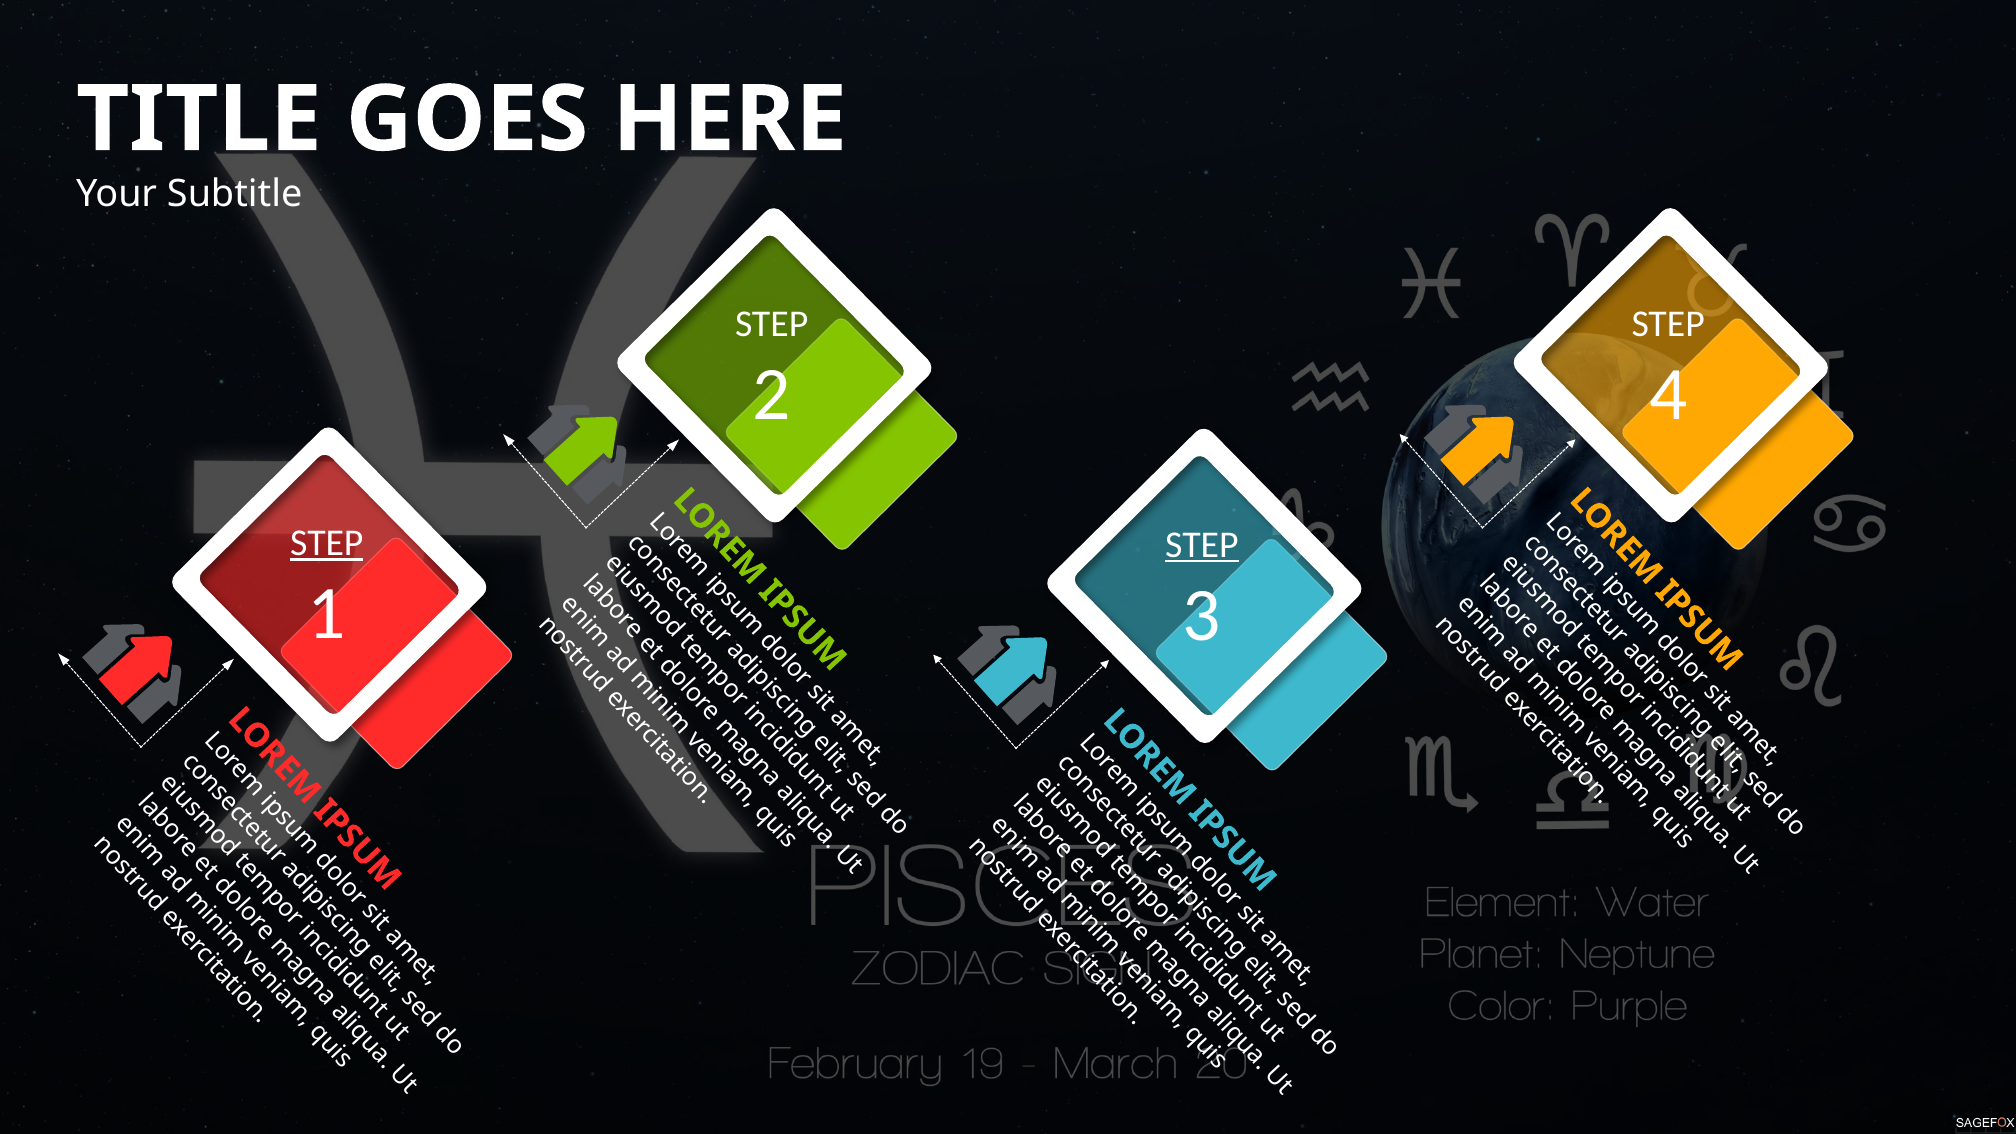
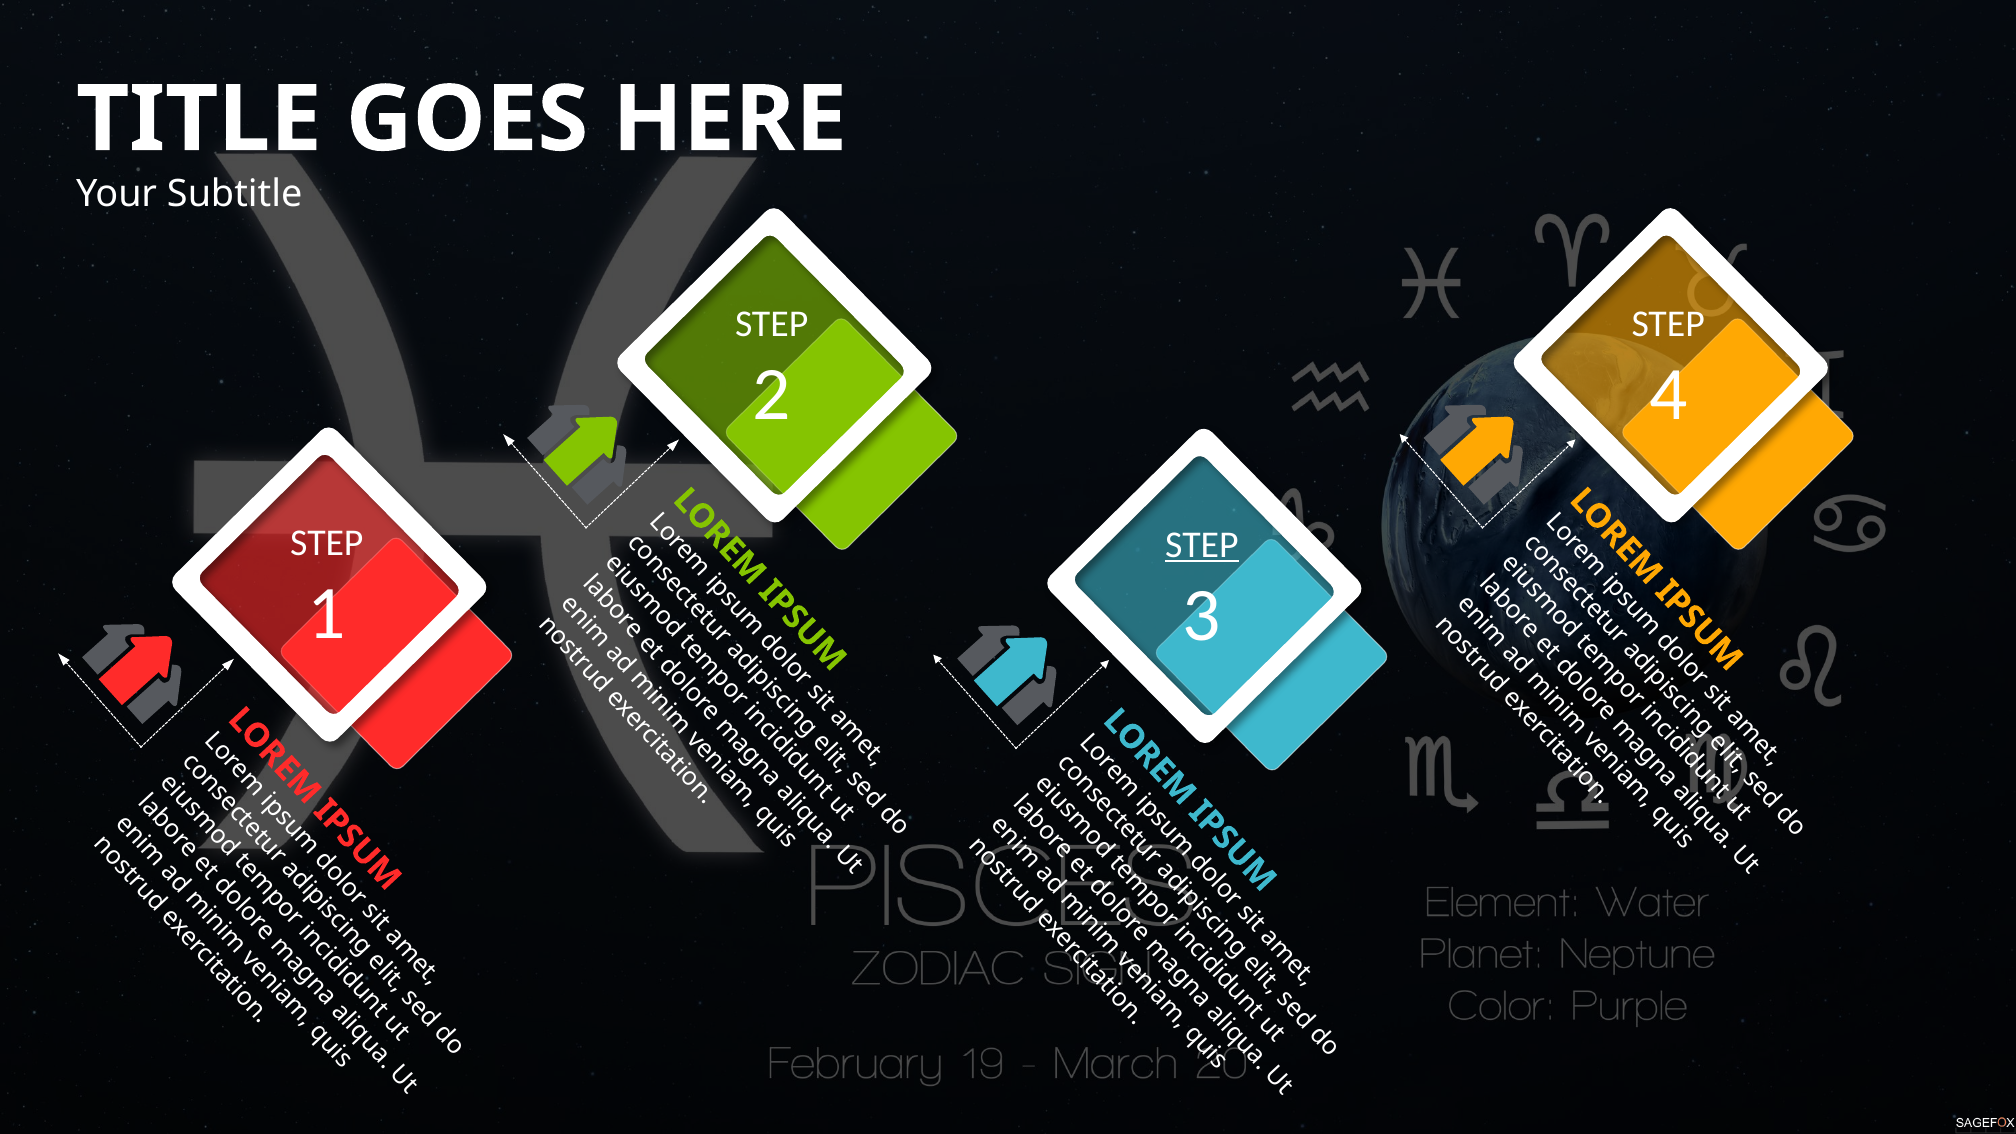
STEP at (327, 543) underline: present -> none
